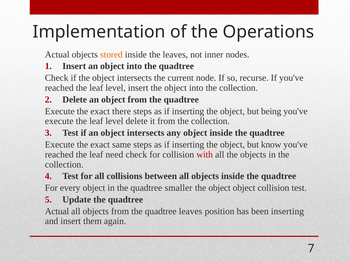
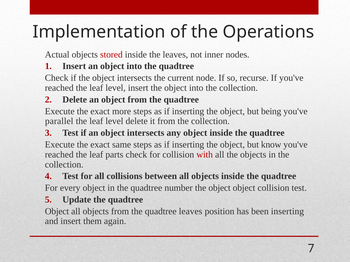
stored colour: orange -> red
there: there -> more
execute at (59, 121): execute -> parallel
need: need -> parts
smaller: smaller -> number
Actual at (57, 212): Actual -> Object
